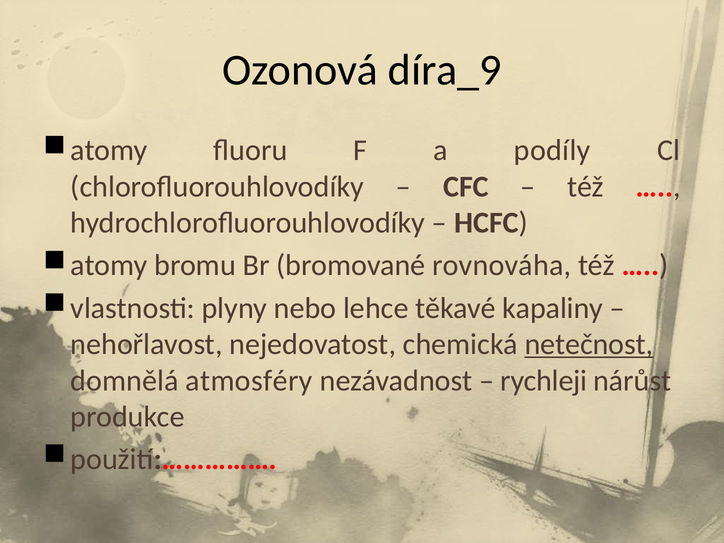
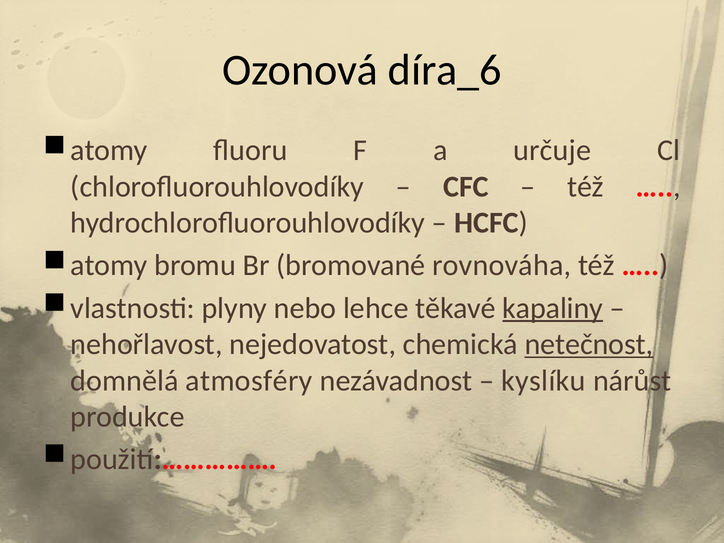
díra_9: díra_9 -> díra_6
podíly: podíly -> určuje
kapaliny underline: none -> present
rychleji: rychleji -> kyslíku
